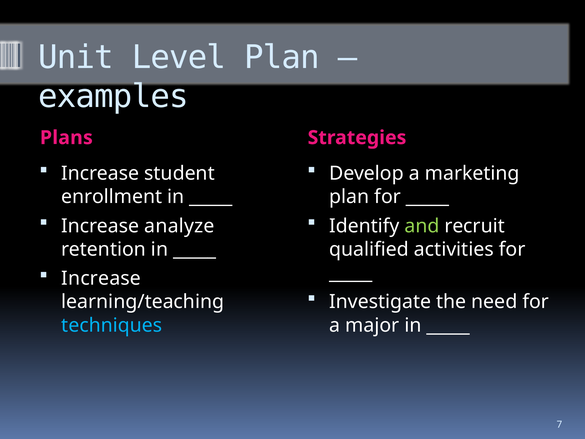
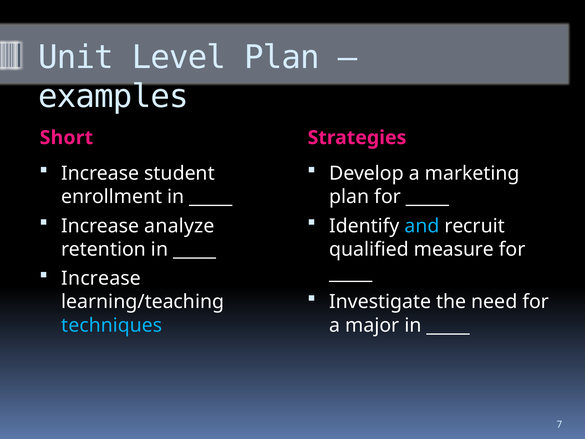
Plans: Plans -> Short
and colour: light green -> light blue
activities: activities -> measure
